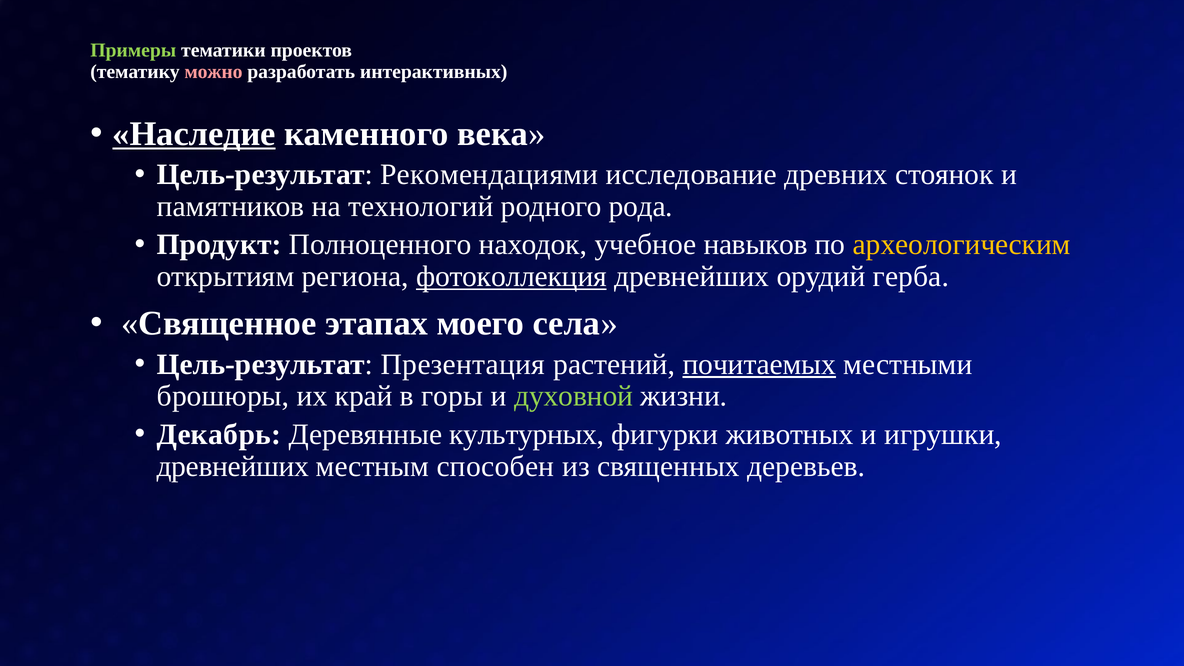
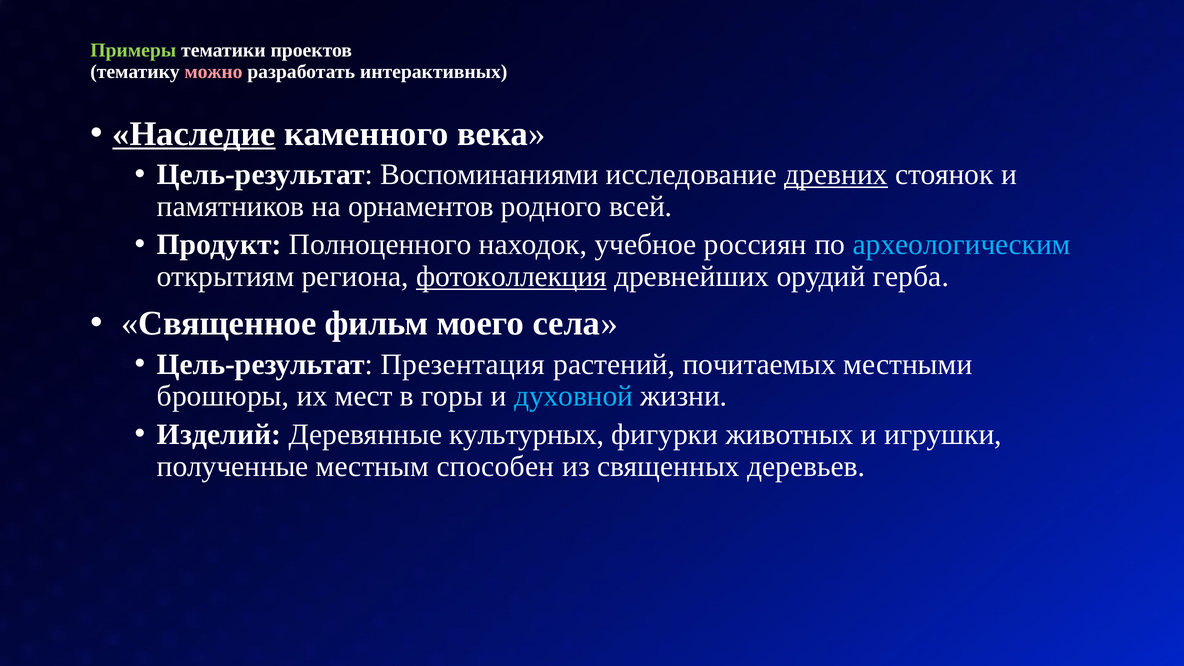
Рекомендациями: Рекомендациями -> Воспоминаниями
древних underline: none -> present
технологий: технологий -> орнаментов
рода: рода -> всей
навыков: навыков -> россиян
археологическим colour: yellow -> light blue
этапах: этапах -> фильм
почитаемых underline: present -> none
край: край -> мест
духовной colour: light green -> light blue
Декабрь: Декабрь -> Изделий
древнейших at (233, 466): древнейших -> полученные
